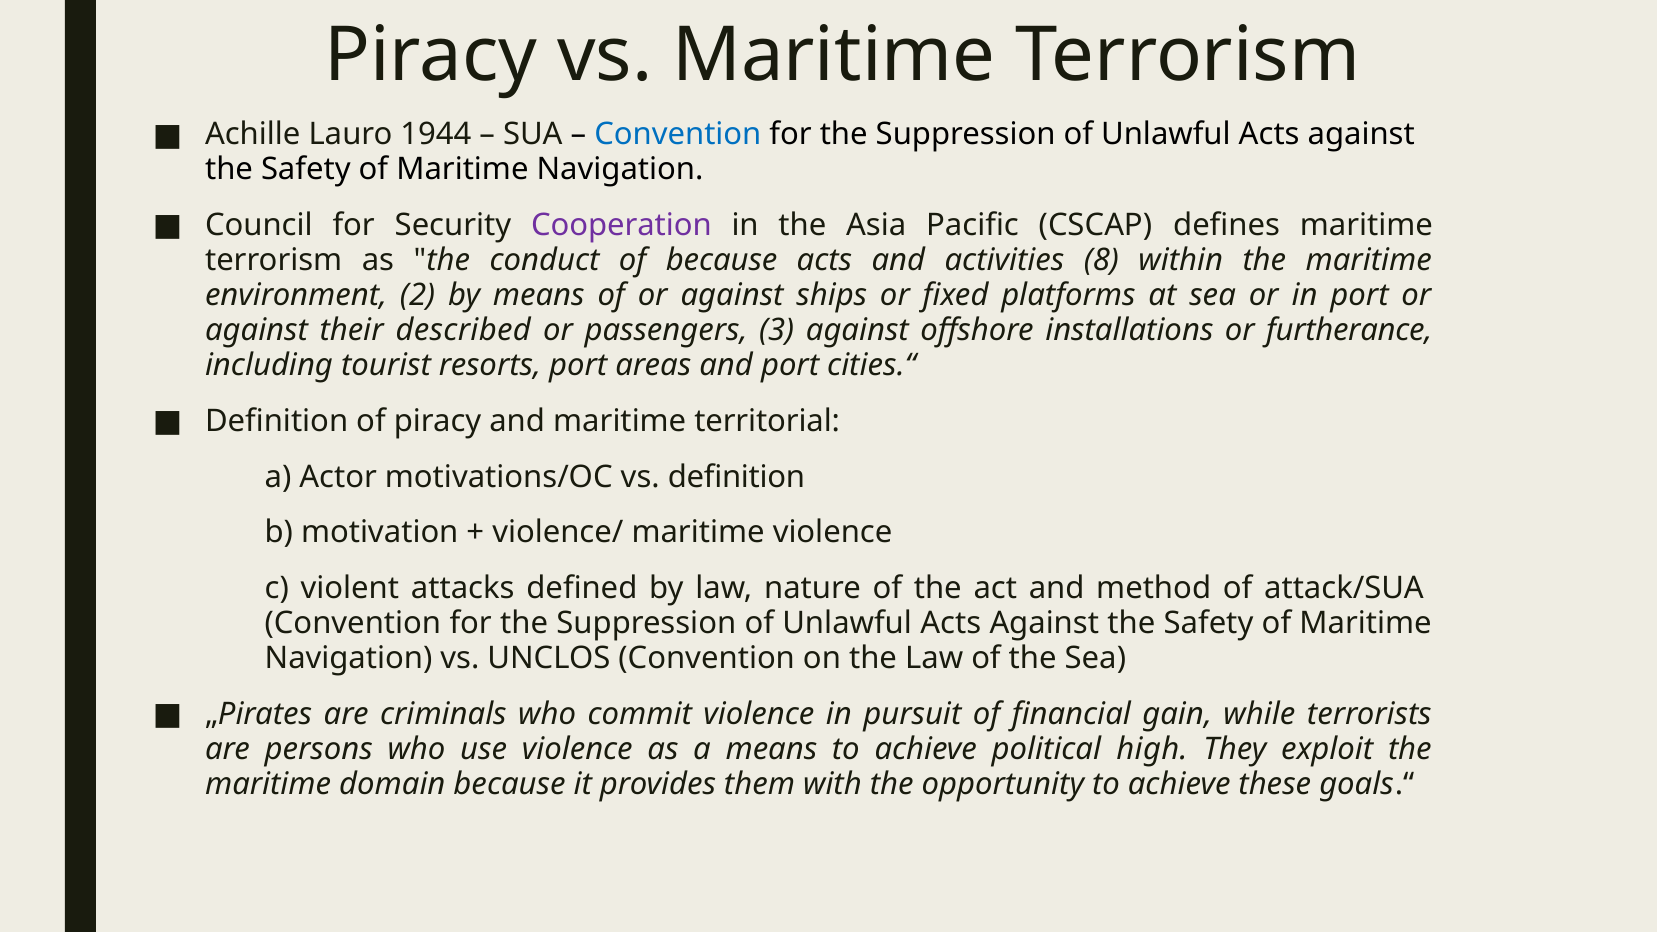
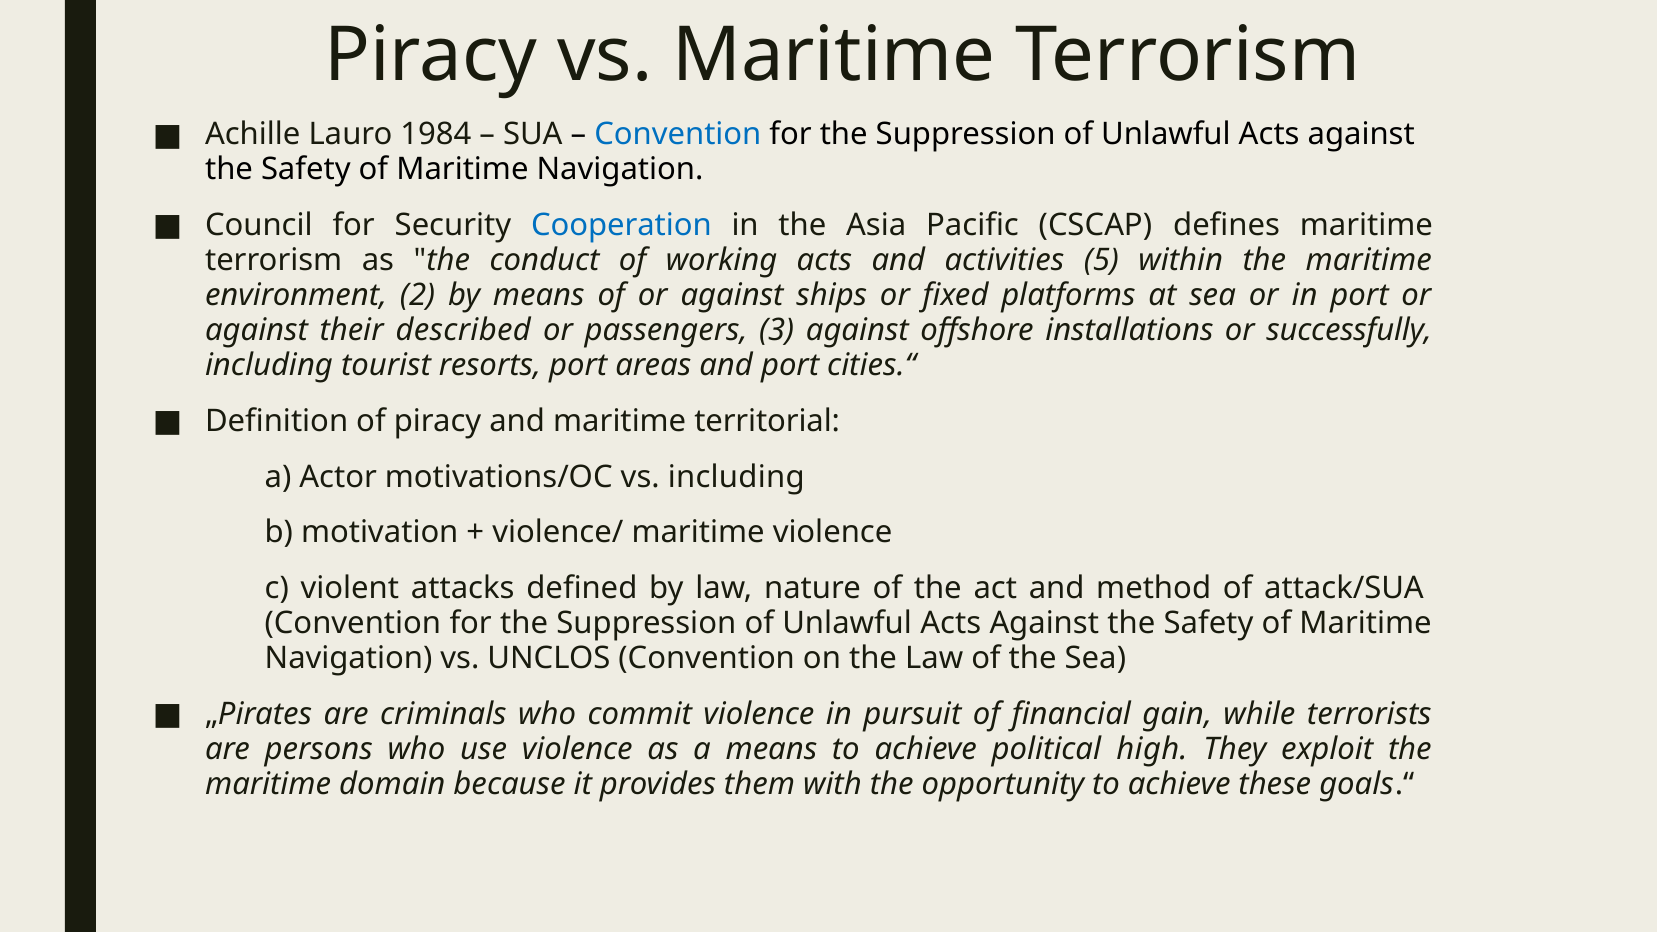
1944: 1944 -> 1984
Cooperation colour: purple -> blue
of because: because -> working
8: 8 -> 5
furtherance: furtherance -> successfully
vs definition: definition -> including
